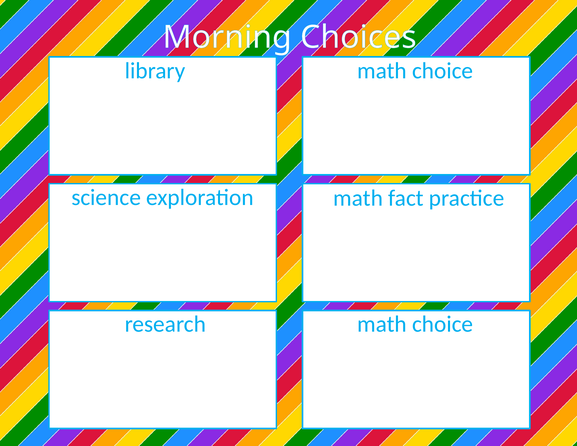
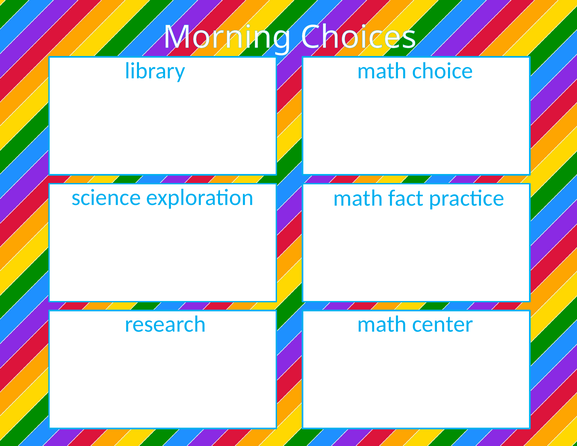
research math choice: choice -> center
